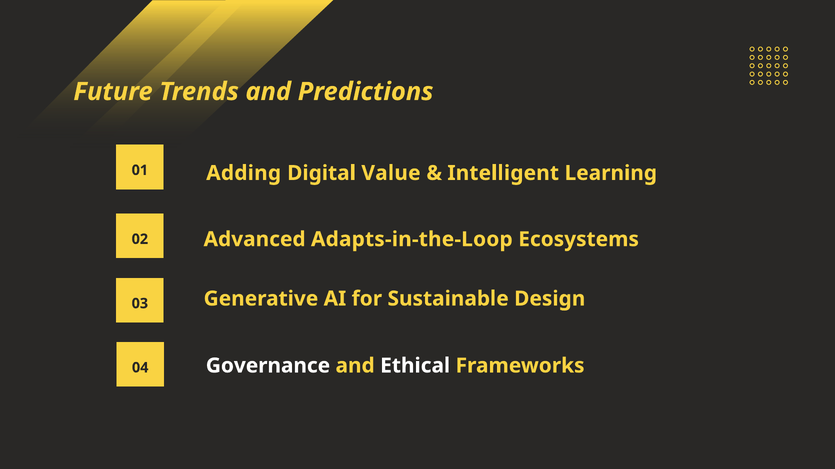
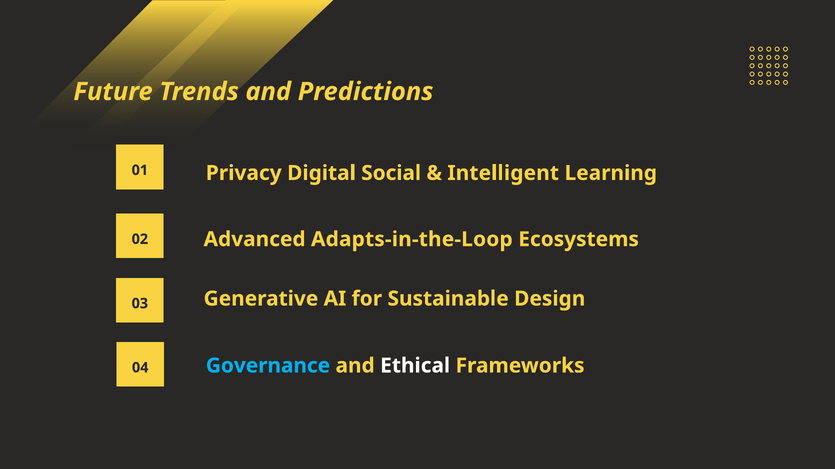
Adding: Adding -> Privacy
Value: Value -> Social
Governance colour: white -> light blue
